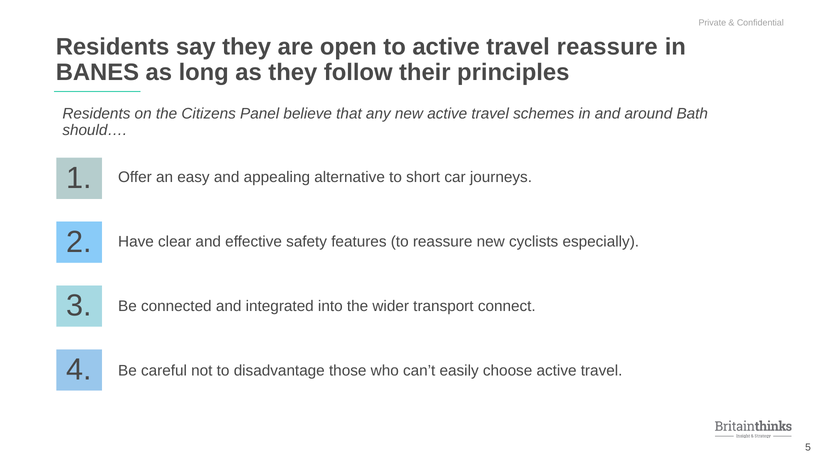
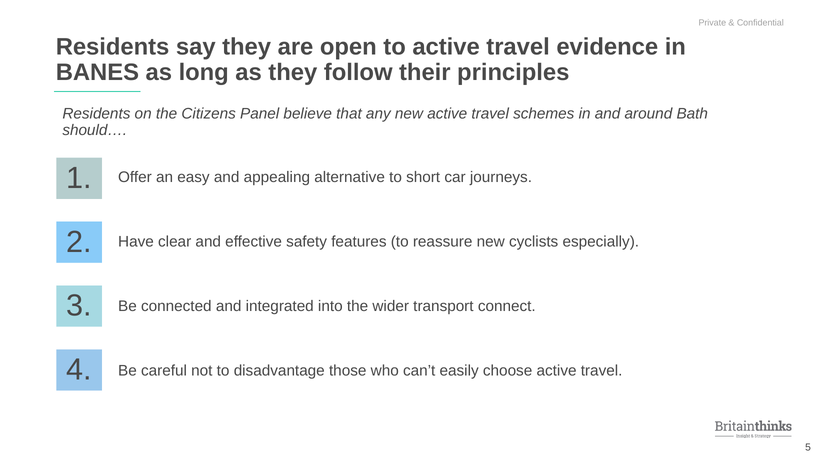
travel reassure: reassure -> evidence
